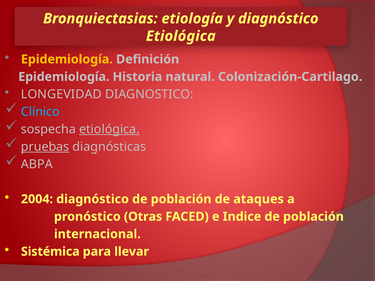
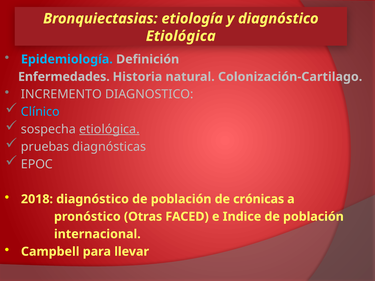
Epidemiología at (67, 59) colour: yellow -> light blue
Epidemiología at (64, 77): Epidemiología -> Enfermedades
LONGEVIDAD: LONGEVIDAD -> INCREMENTO
pruebas underline: present -> none
ABPA: ABPA -> EPOC
2004: 2004 -> 2018
ataques: ataques -> crónicas
Sistémica: Sistémica -> Campbell
